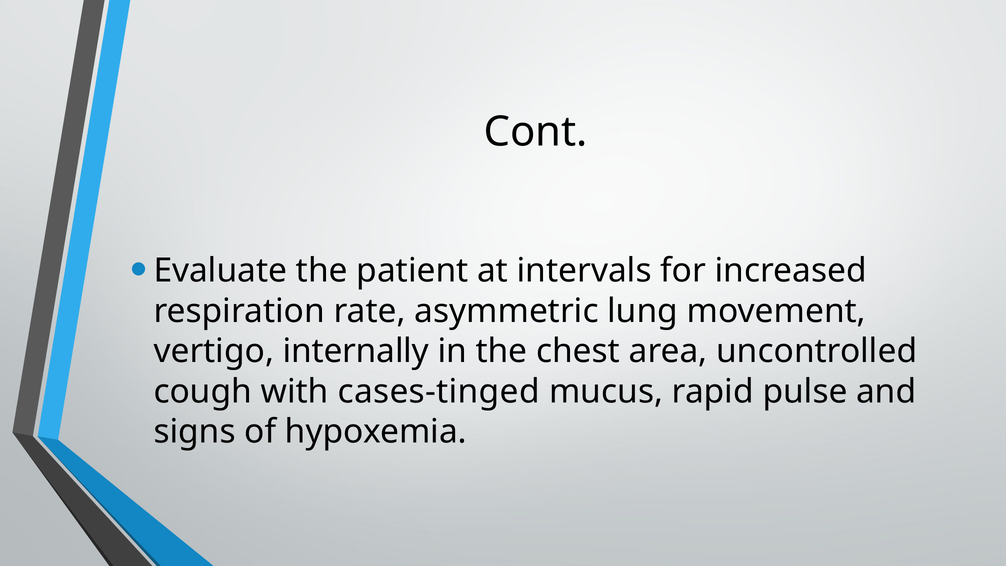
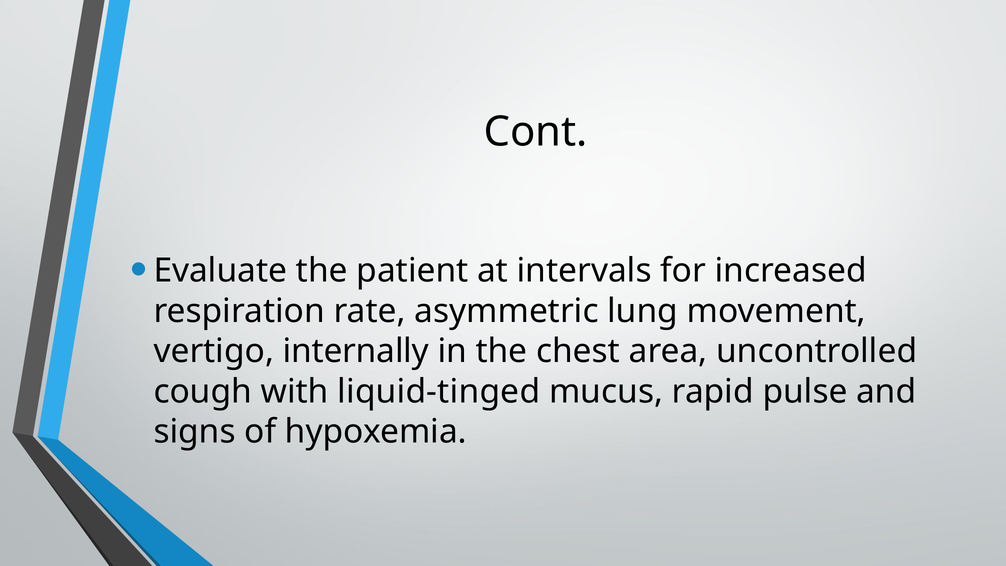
cases-tinged: cases-tinged -> liquid-tinged
